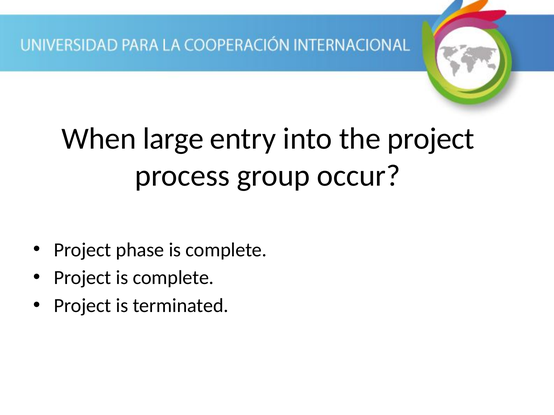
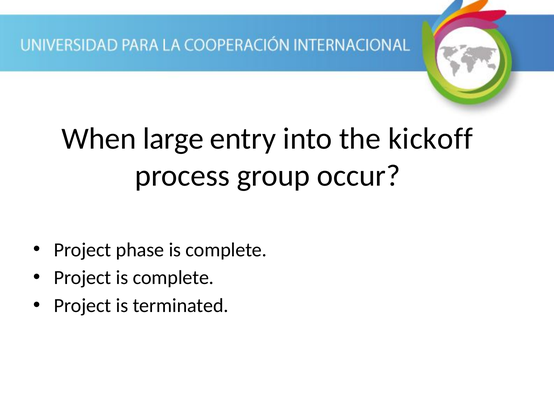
the project: project -> kickoff
